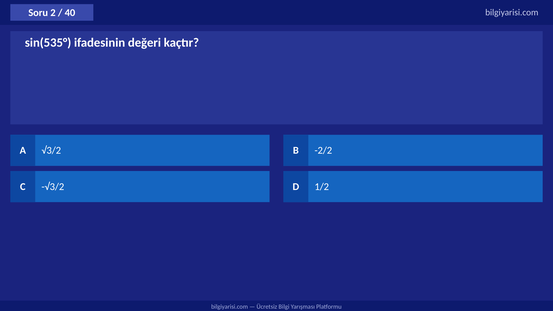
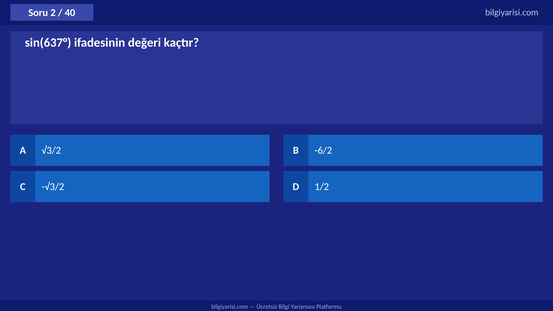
sin(535°: sin(535° -> sin(637°
-2/2: -2/2 -> -6/2
